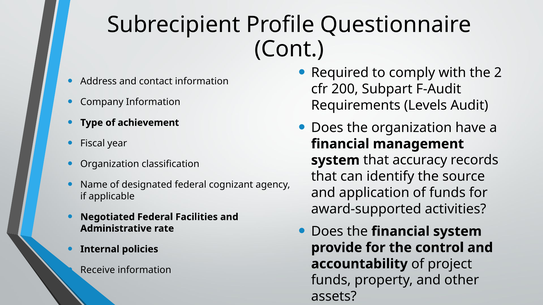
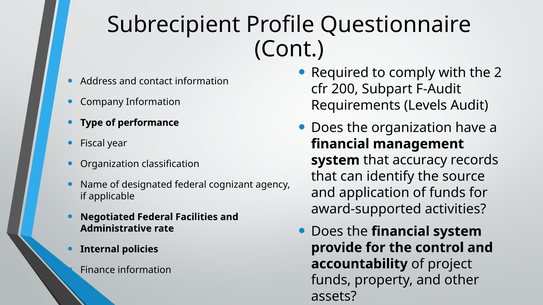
achievement: achievement -> performance
Receive: Receive -> Finance
